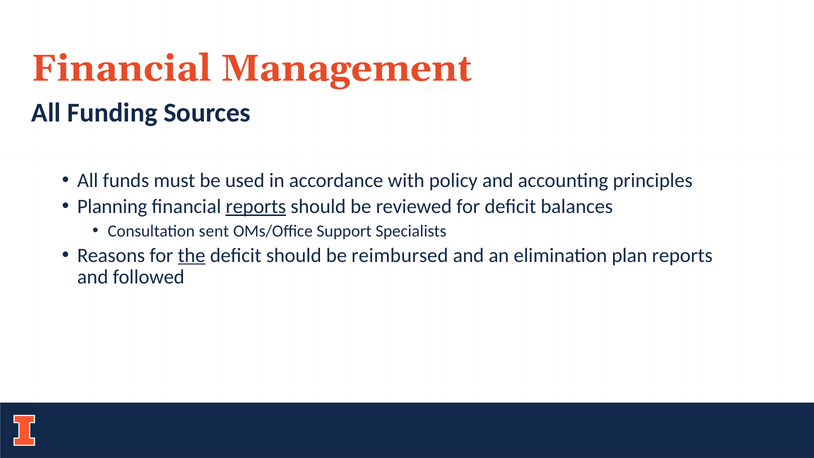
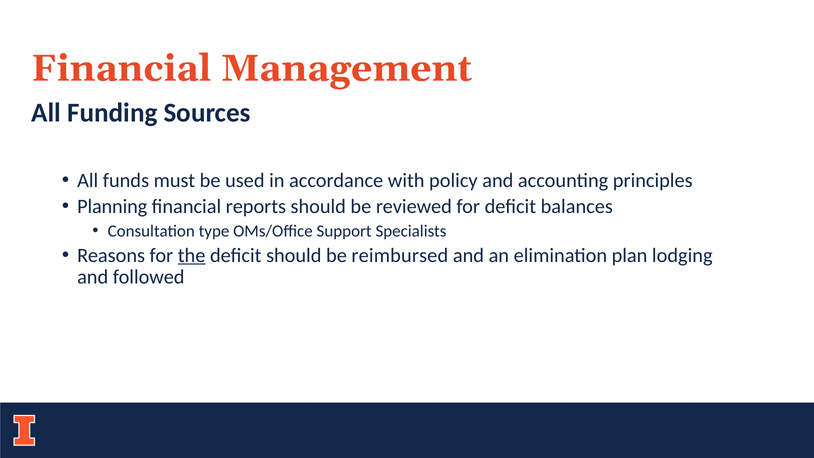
reports at (256, 206) underline: present -> none
sent: sent -> type
plan reports: reports -> lodging
